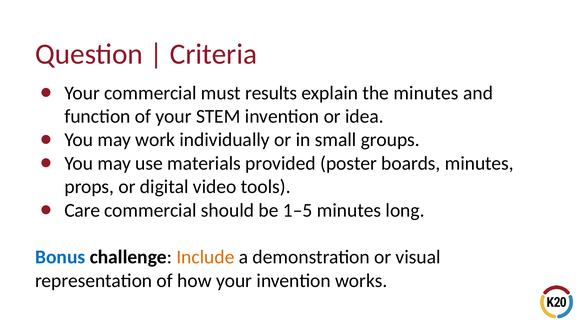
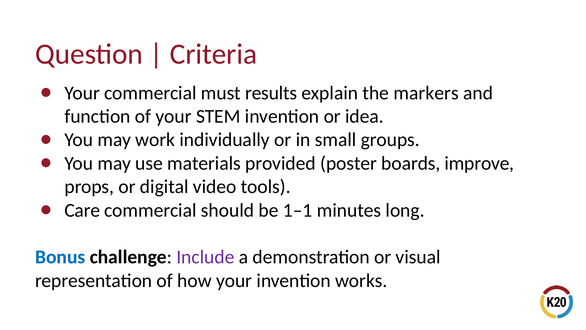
the minutes: minutes -> markers
boards minutes: minutes -> improve
1–5: 1–5 -> 1–1
Include colour: orange -> purple
